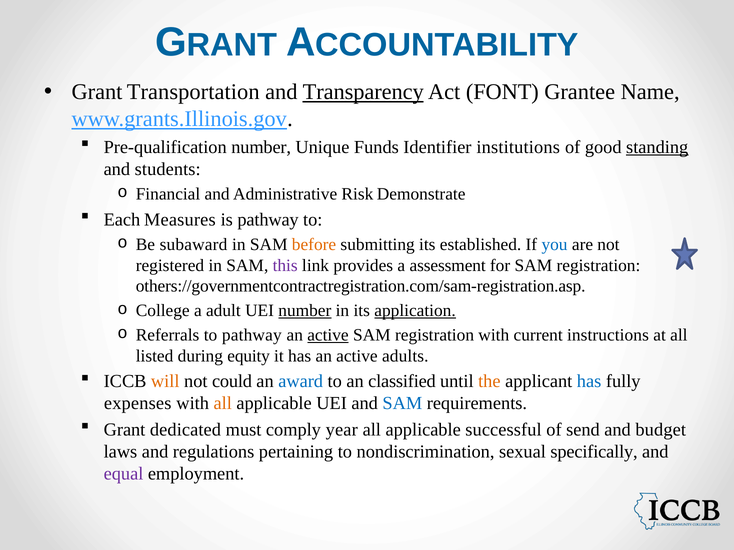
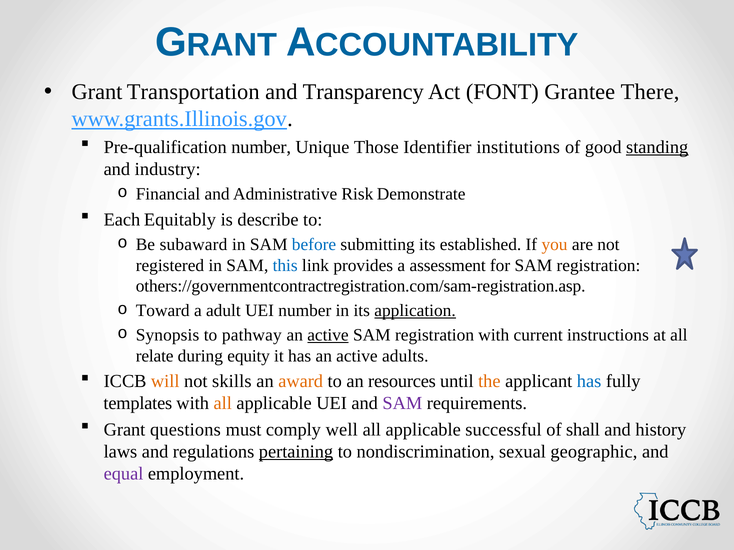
Transparency underline: present -> none
Name: Name -> There
Funds: Funds -> Those
students: students -> industry
Measures: Measures -> Equitably
is pathway: pathway -> describe
before colour: orange -> blue
you colour: blue -> orange
this colour: purple -> blue
College: College -> Toward
number at (305, 311) underline: present -> none
Referrals: Referrals -> Synopsis
listed: listed -> relate
could: could -> skills
award colour: blue -> orange
classified: classified -> resources
expenses: expenses -> templates
SAM at (402, 404) colour: blue -> purple
dedicated: dedicated -> questions
year: year -> well
send: send -> shall
budget: budget -> history
pertaining underline: none -> present
specifically: specifically -> geographic
